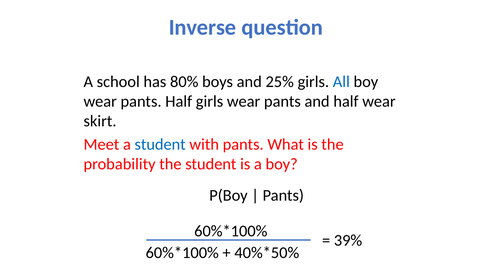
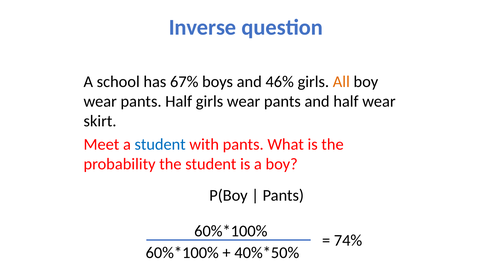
80%: 80% -> 67%
25%: 25% -> 46%
All colour: blue -> orange
39%: 39% -> 74%
